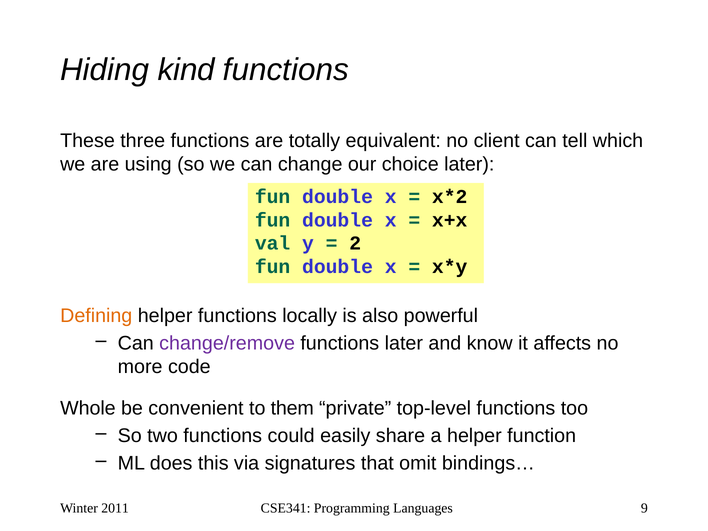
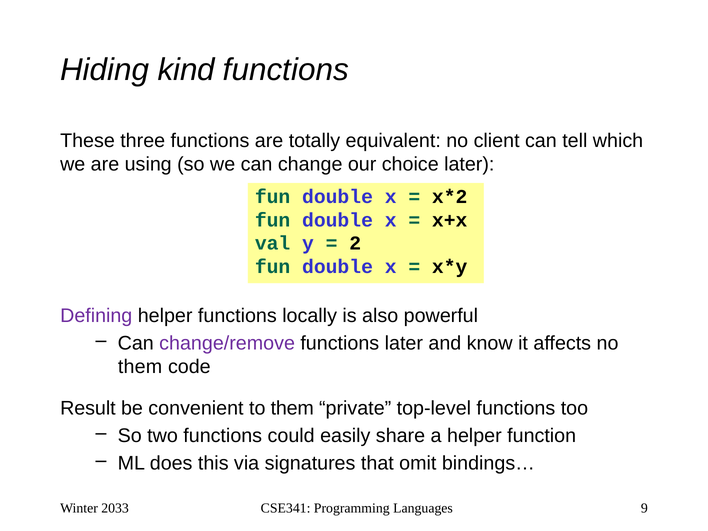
Defining colour: orange -> purple
more at (140, 367): more -> them
Whole: Whole -> Result
2011: 2011 -> 2033
